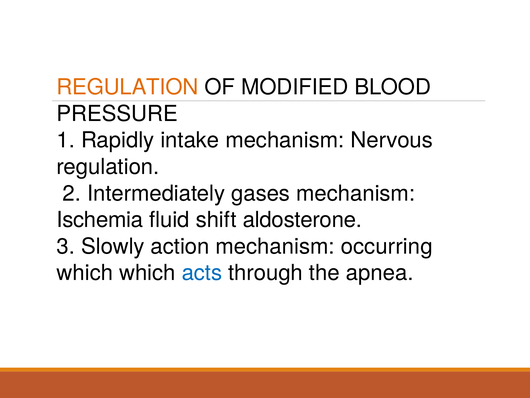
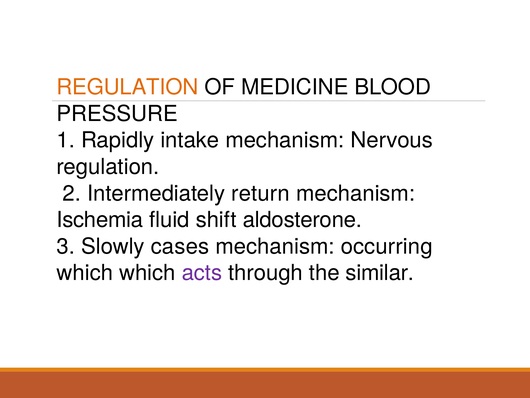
MODIFIED: MODIFIED -> MEDICINE
gases: gases -> return
action: action -> cases
acts colour: blue -> purple
apnea: apnea -> similar
